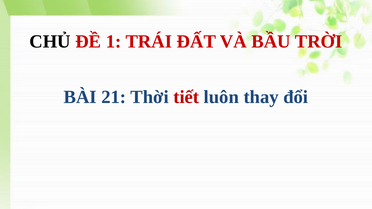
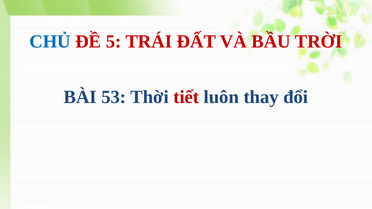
CHỦ colour: black -> blue
1: 1 -> 5
21: 21 -> 53
